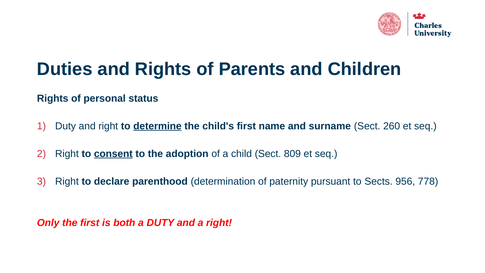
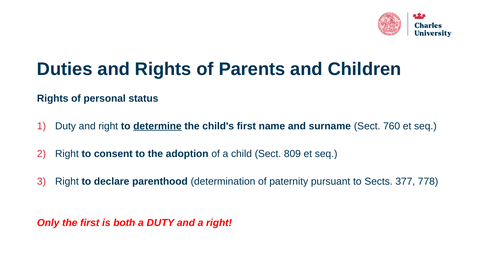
260: 260 -> 760
consent underline: present -> none
956: 956 -> 377
